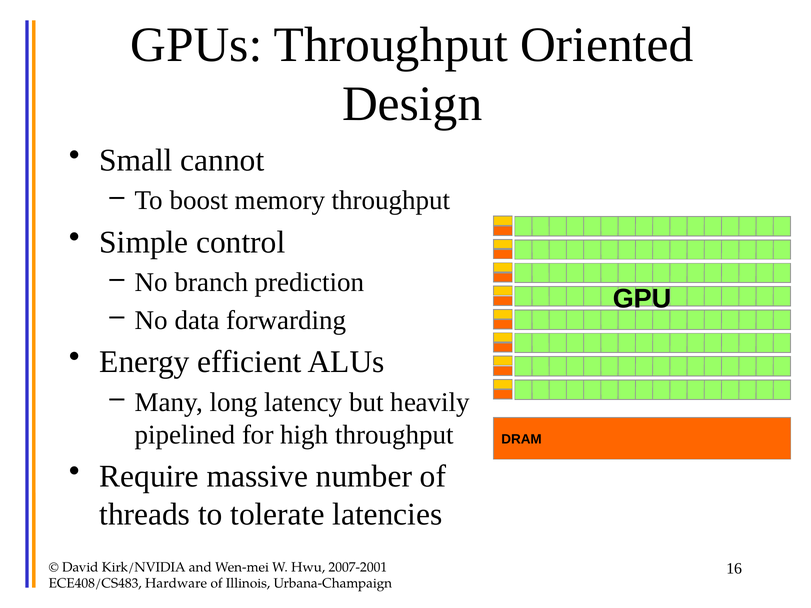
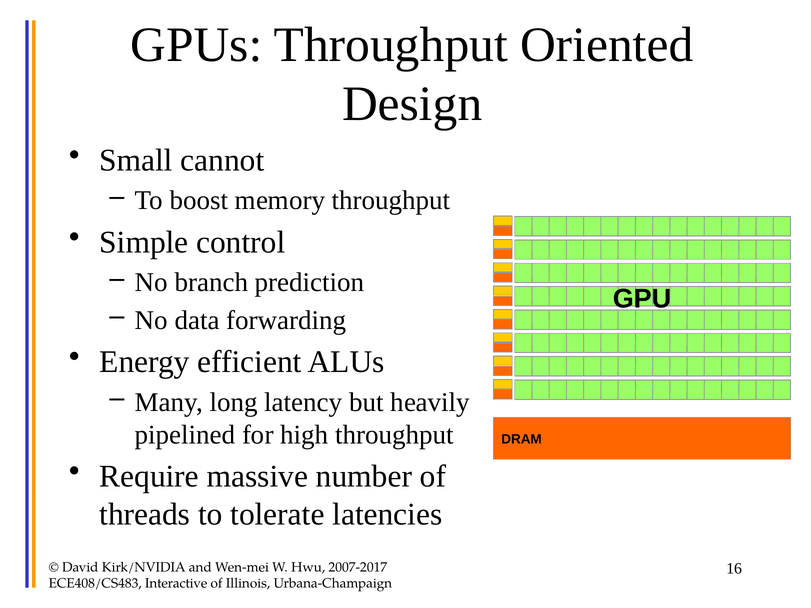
2007-2001: 2007-2001 -> 2007-2017
Hardware: Hardware -> Interactive
